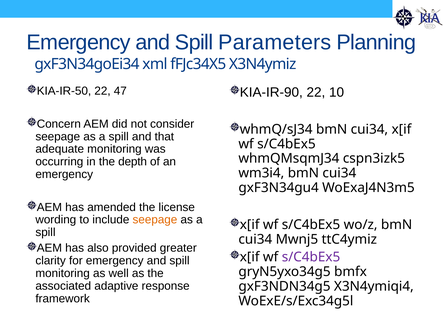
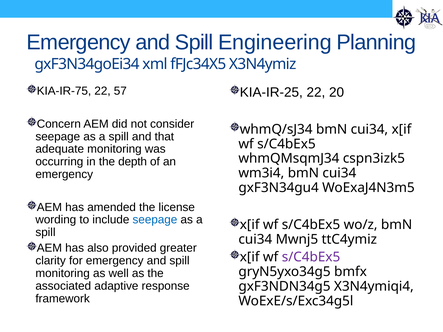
Parameters: Parameters -> Engineering
KIA-IR-50: KIA-IR-50 -> KIA-IR-75
47: 47 -> 57
KIA-IR-90: KIA-IR-90 -> KIA-IR-25
10: 10 -> 20
seepage at (155, 220) colour: orange -> blue
